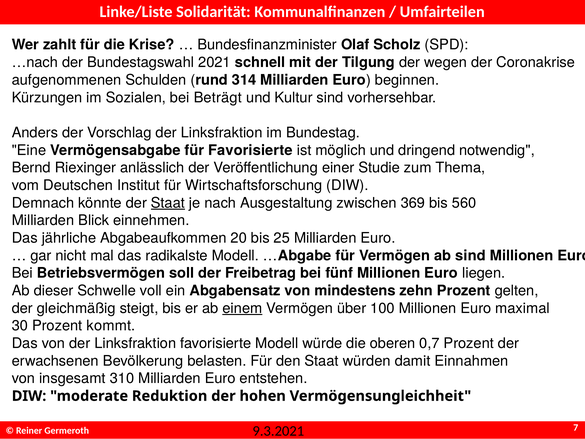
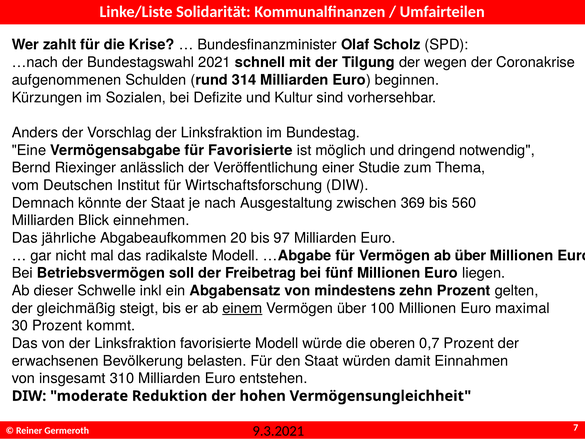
Beträgt: Beträgt -> Defizite
Staat at (168, 203) underline: present -> none
25: 25 -> 97
ab sind: sind -> über
voll: voll -> inkl
